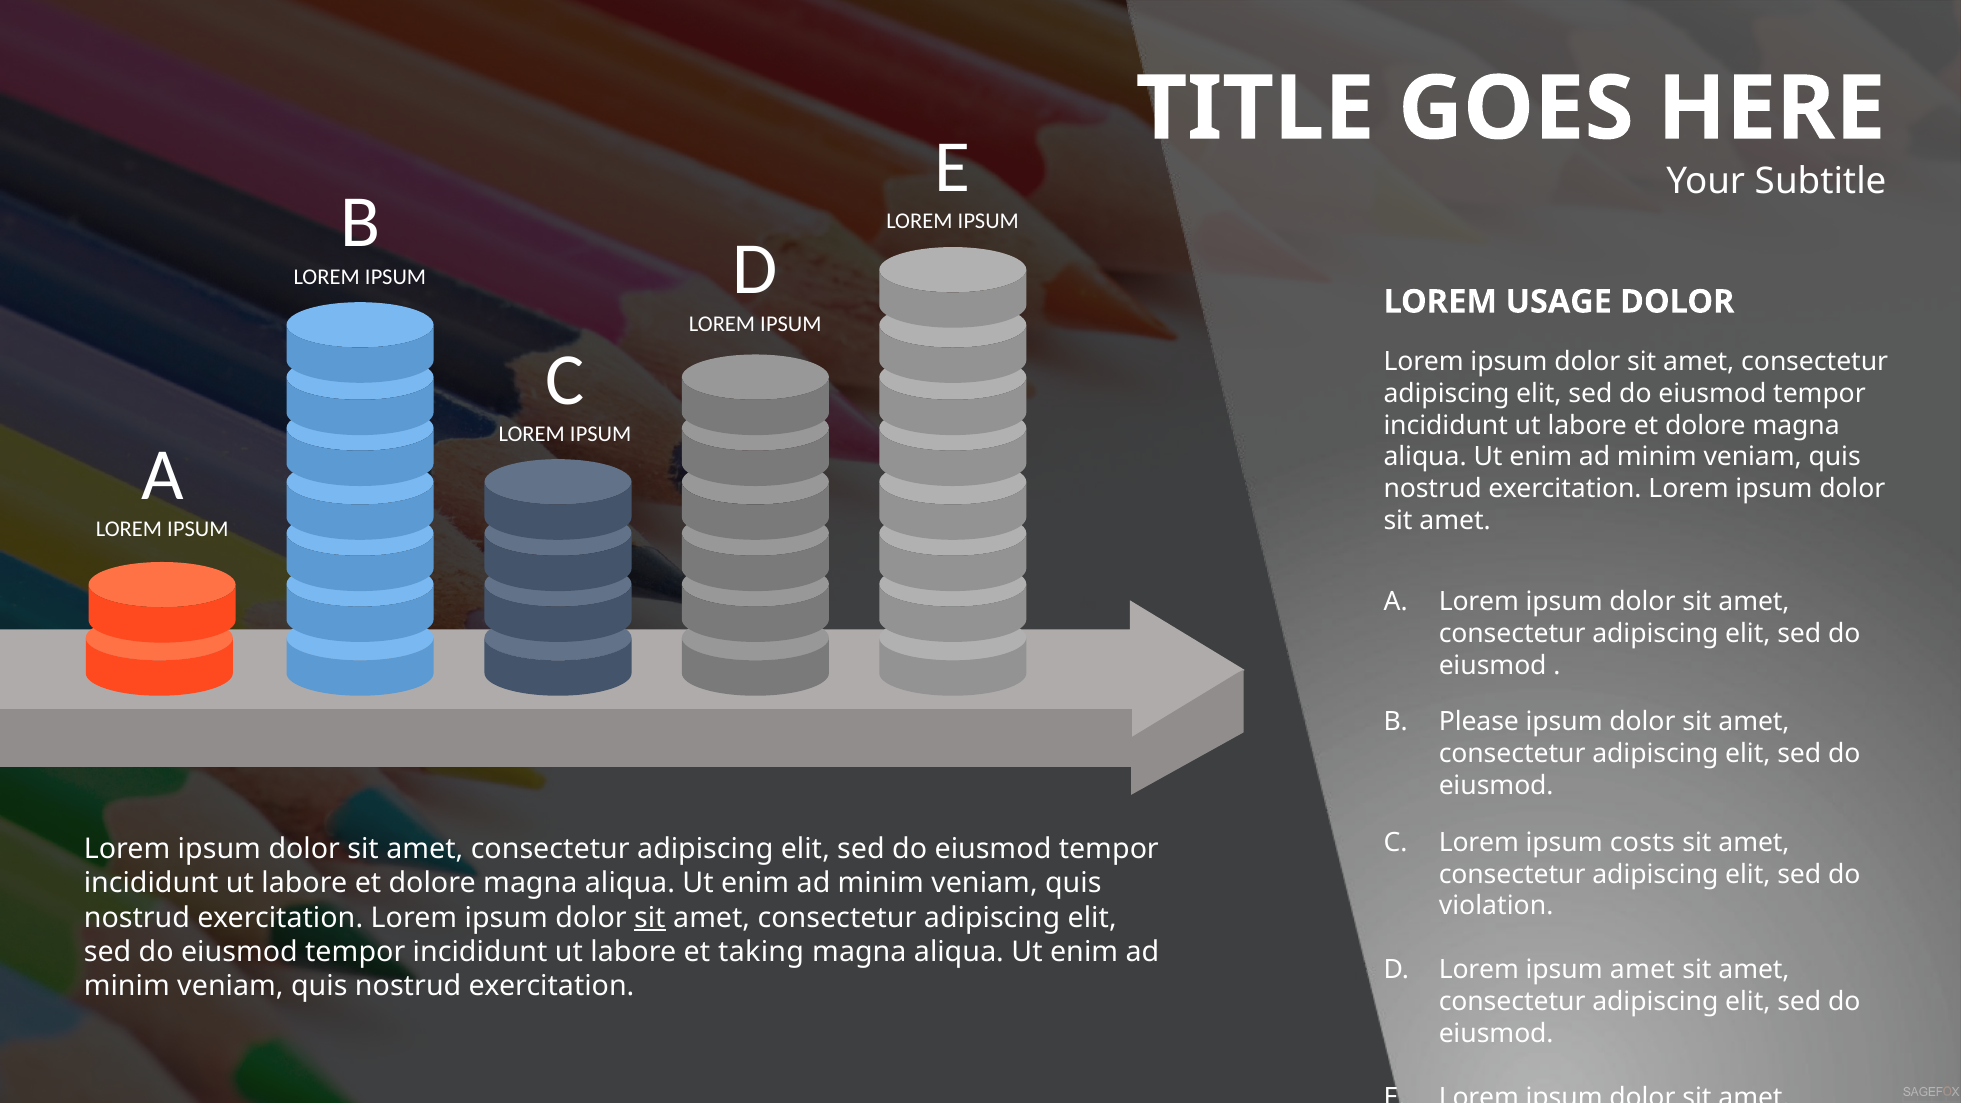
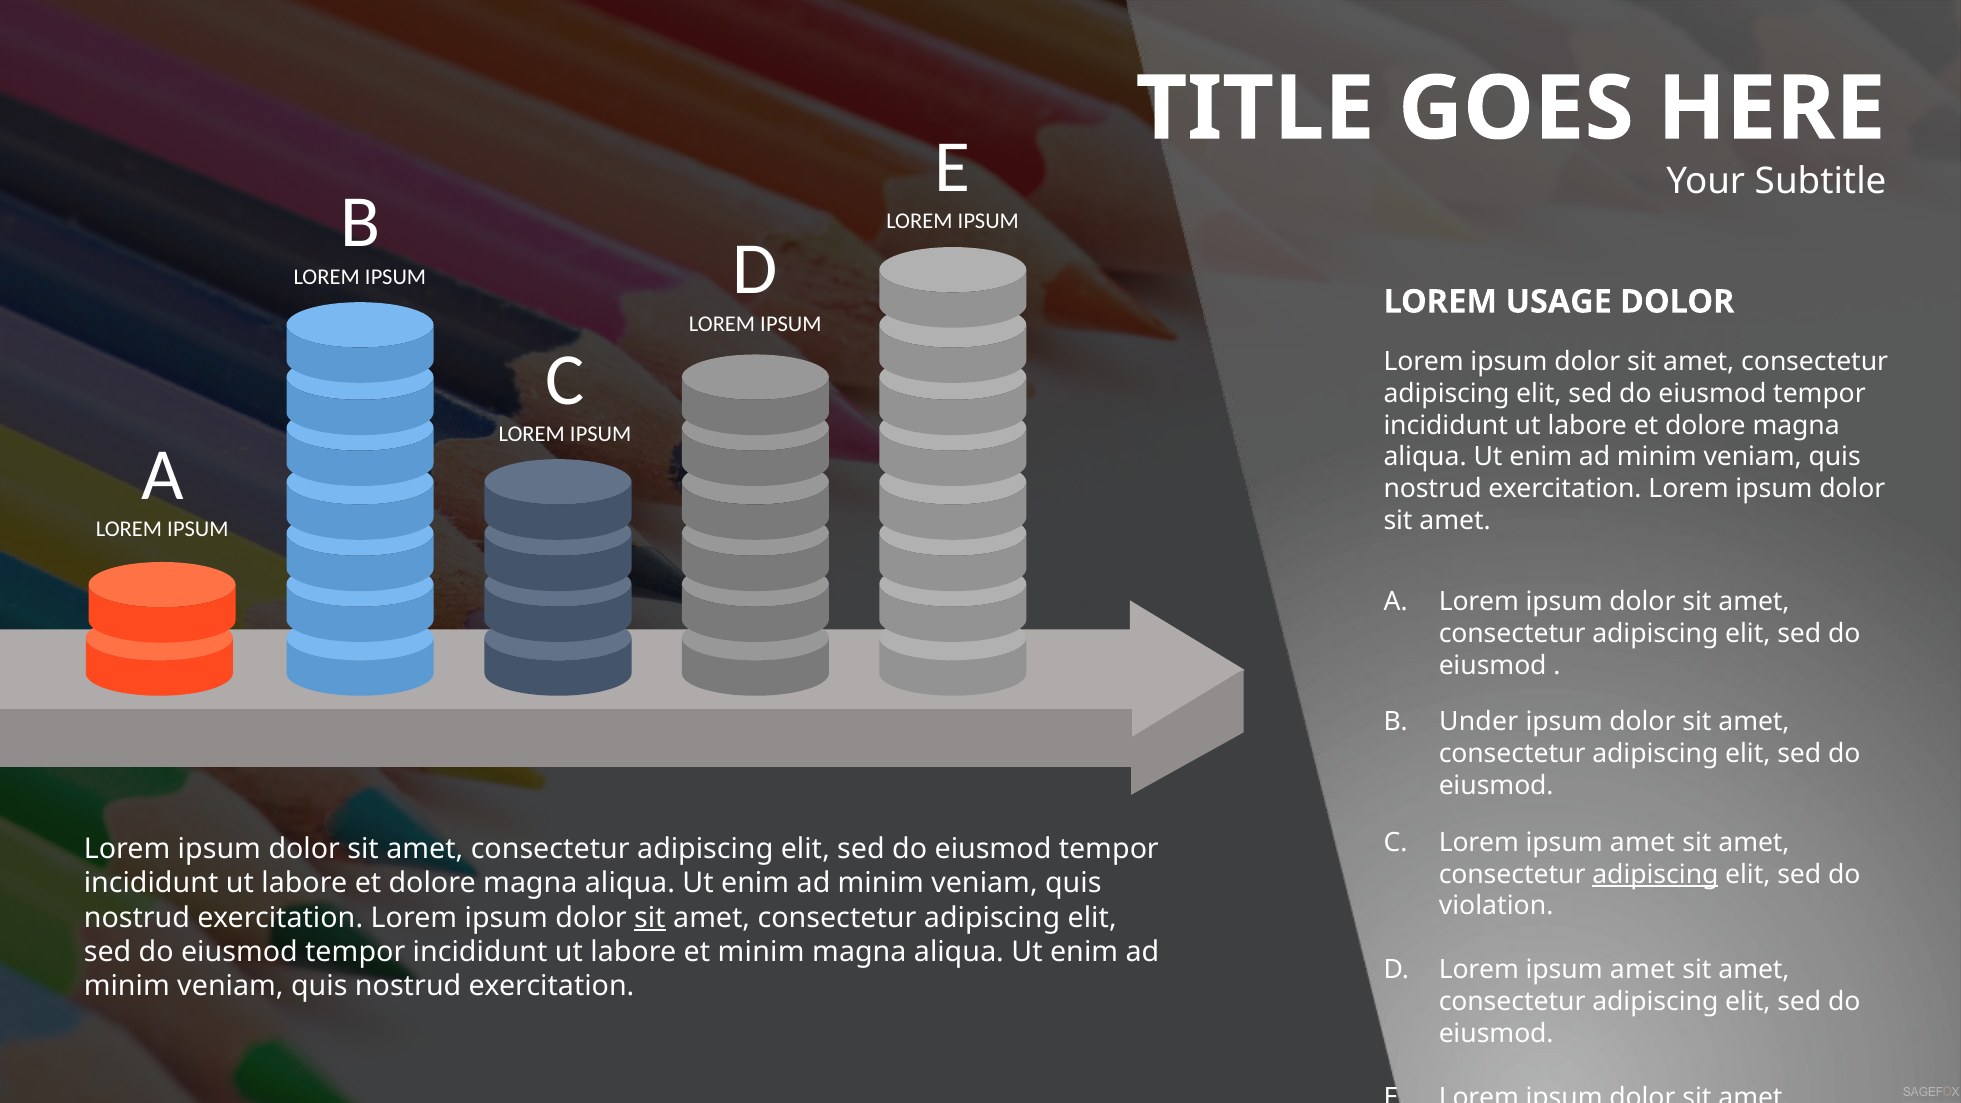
Please: Please -> Under
C Lorem ipsum costs: costs -> amet
adipiscing at (1655, 874) underline: none -> present
et taking: taking -> minim
